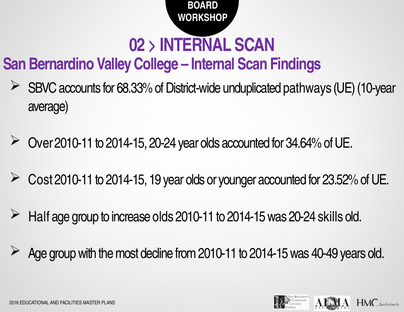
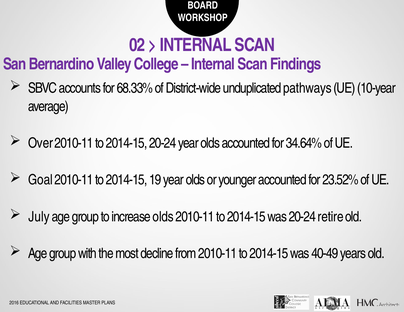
Cost: Cost -> Goal
Half: Half -> July
skills: skills -> retire
